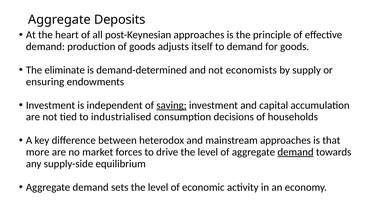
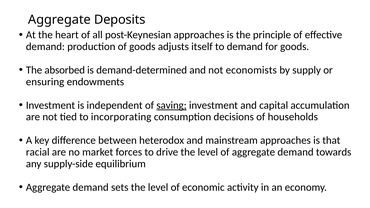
eliminate: eliminate -> absorbed
industrialised: industrialised -> incorporating
more: more -> racial
demand at (296, 152) underline: present -> none
